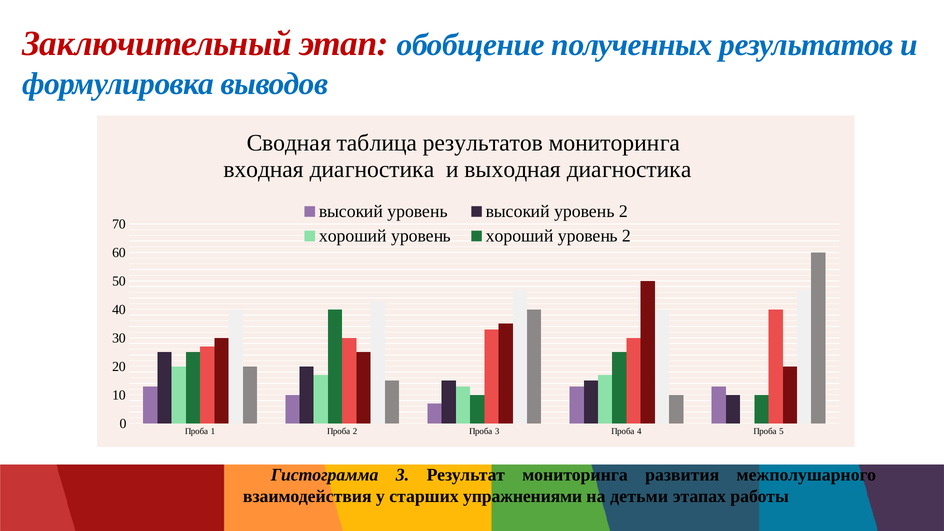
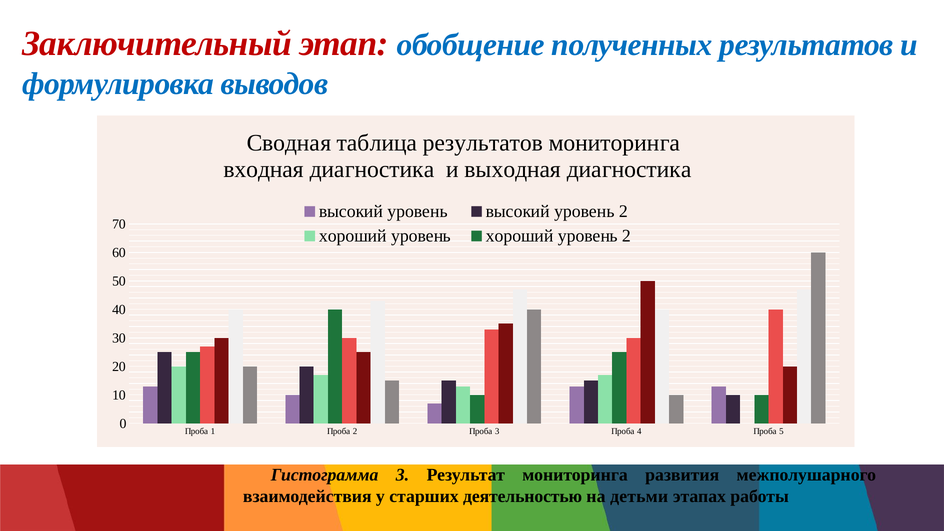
упражнениями: упражнениями -> деятельностью
